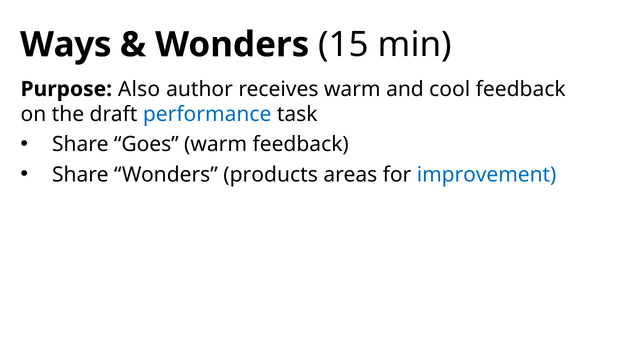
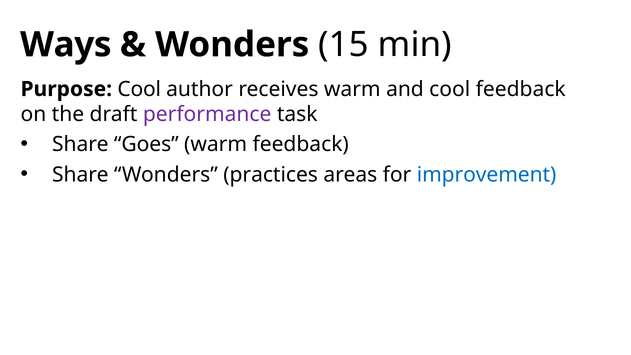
Purpose Also: Also -> Cool
performance colour: blue -> purple
products: products -> practices
